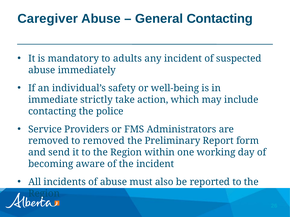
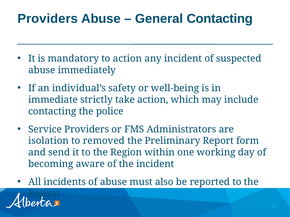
Caregiver at (48, 19): Caregiver -> Providers
to adults: adults -> action
removed at (49, 141): removed -> isolation
